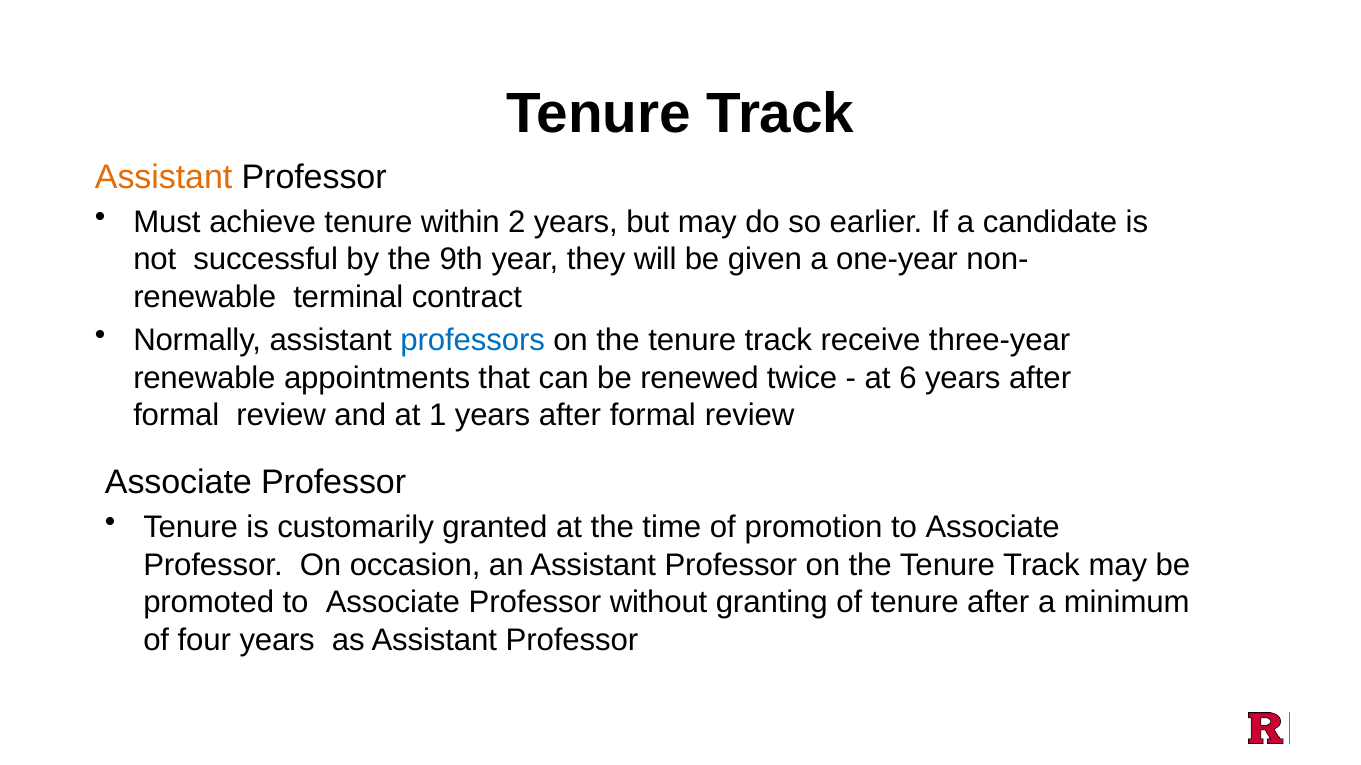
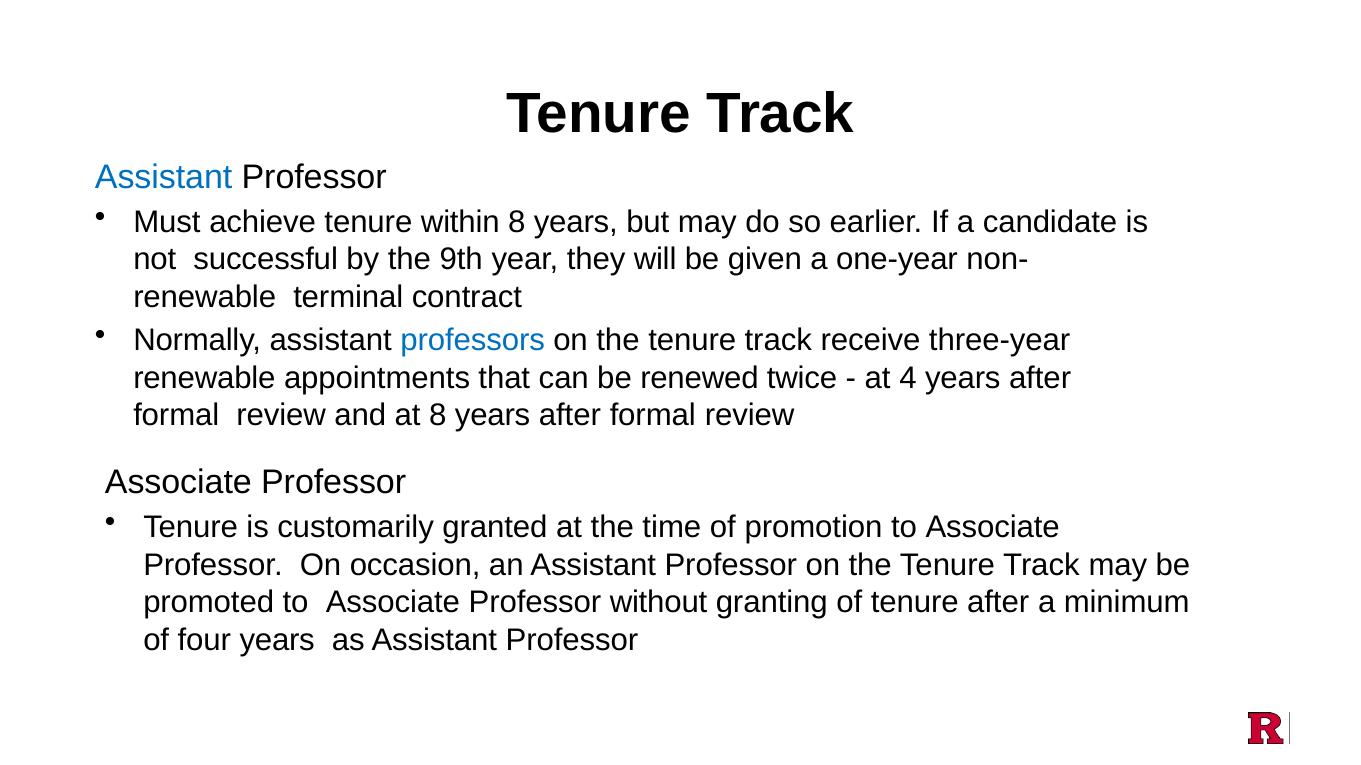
Assistant at (164, 177) colour: orange -> blue
within 2: 2 -> 8
6: 6 -> 4
at 1: 1 -> 8
